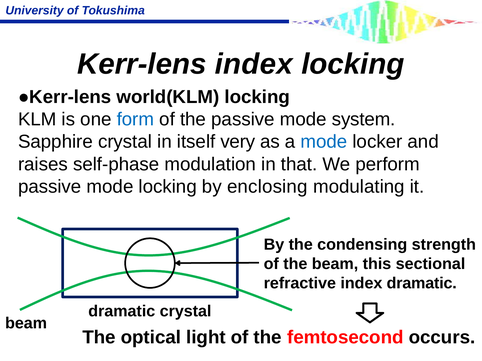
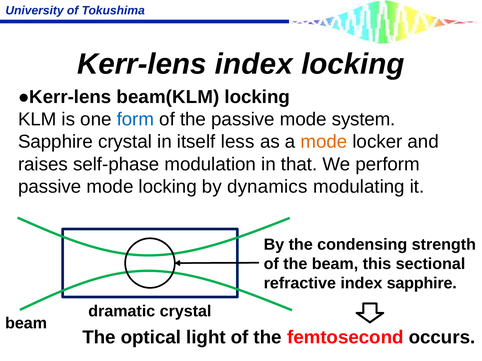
world(KLM: world(KLM -> beam(KLM
very: very -> less
mode at (324, 142) colour: blue -> orange
enclosing: enclosing -> dynamics
index dramatic: dramatic -> sapphire
